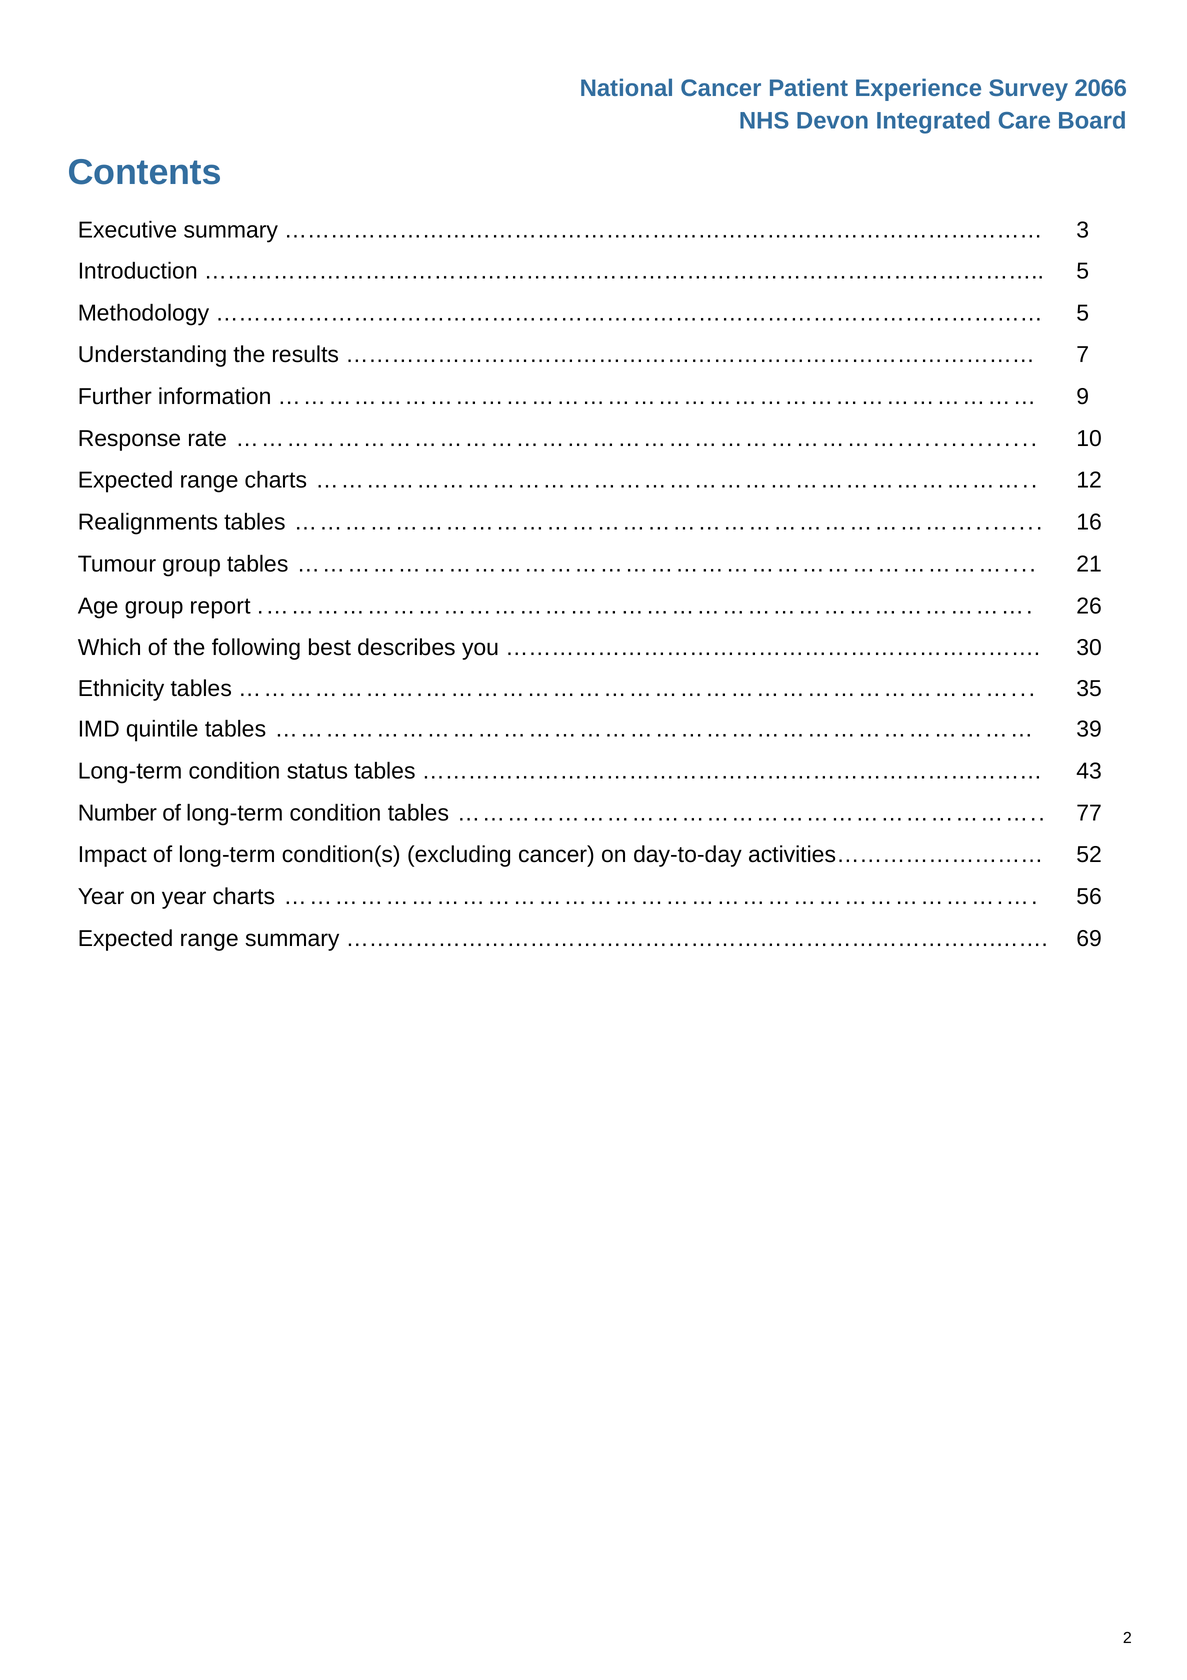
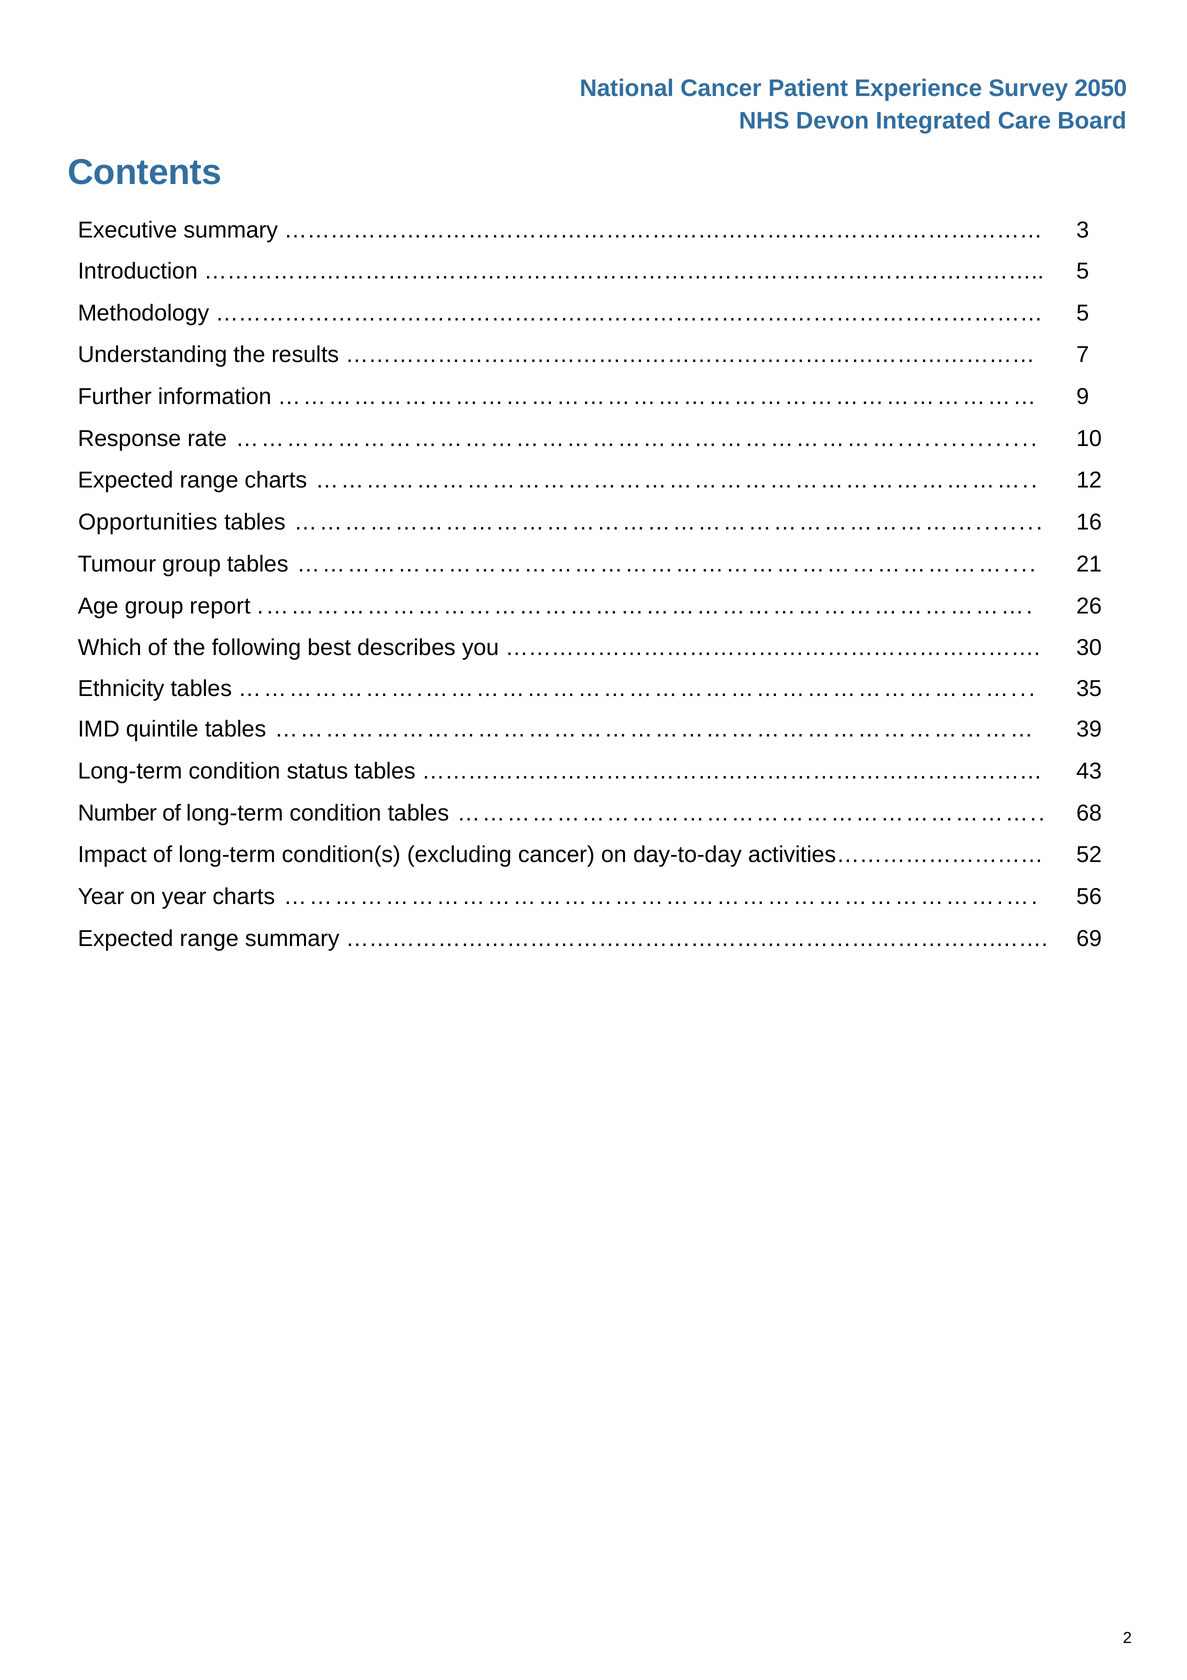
2066: 2066 -> 2050
Realignments: Realignments -> Opportunities
77: 77 -> 68
